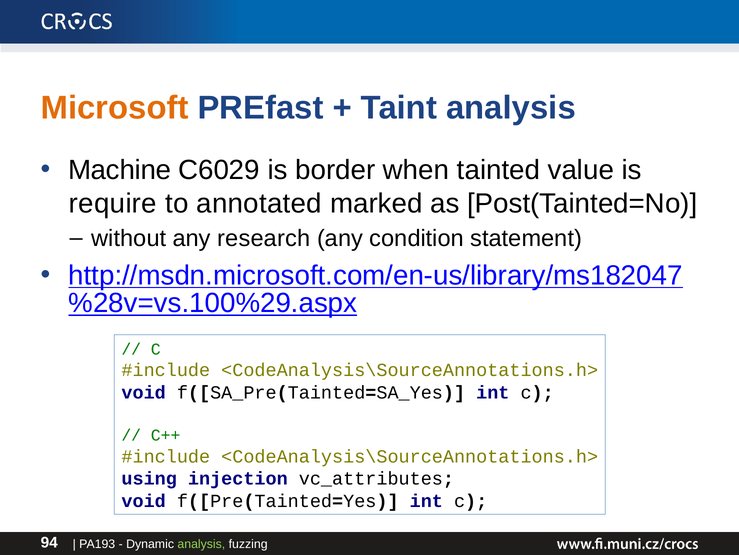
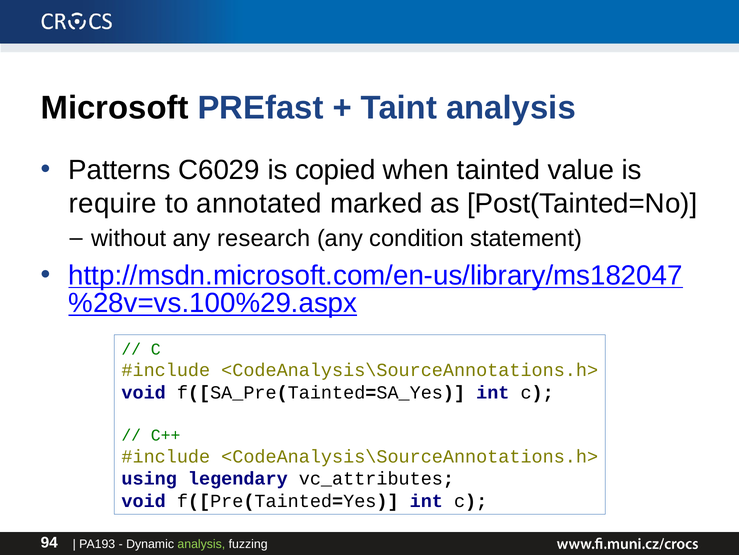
Microsoft colour: orange -> black
Machine: Machine -> Patterns
border: border -> copied
injection: injection -> legendary
